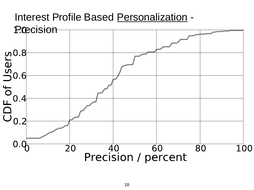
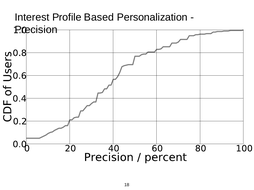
Personalization underline: present -> none
